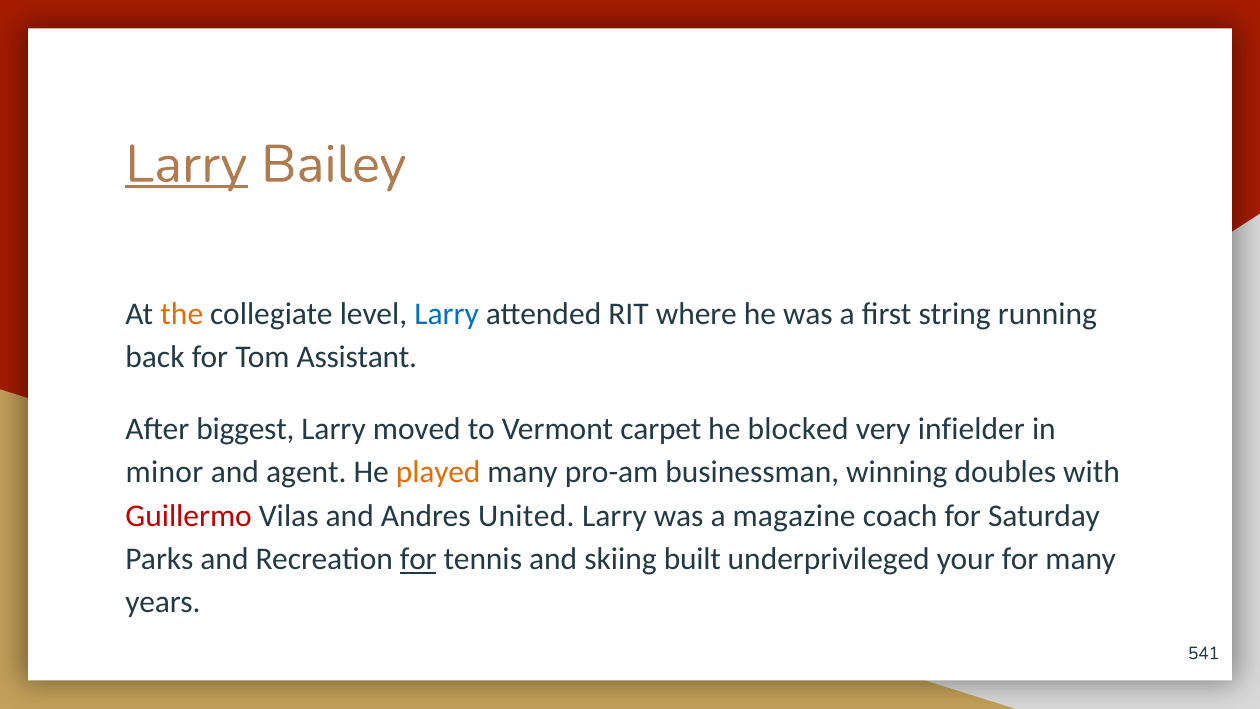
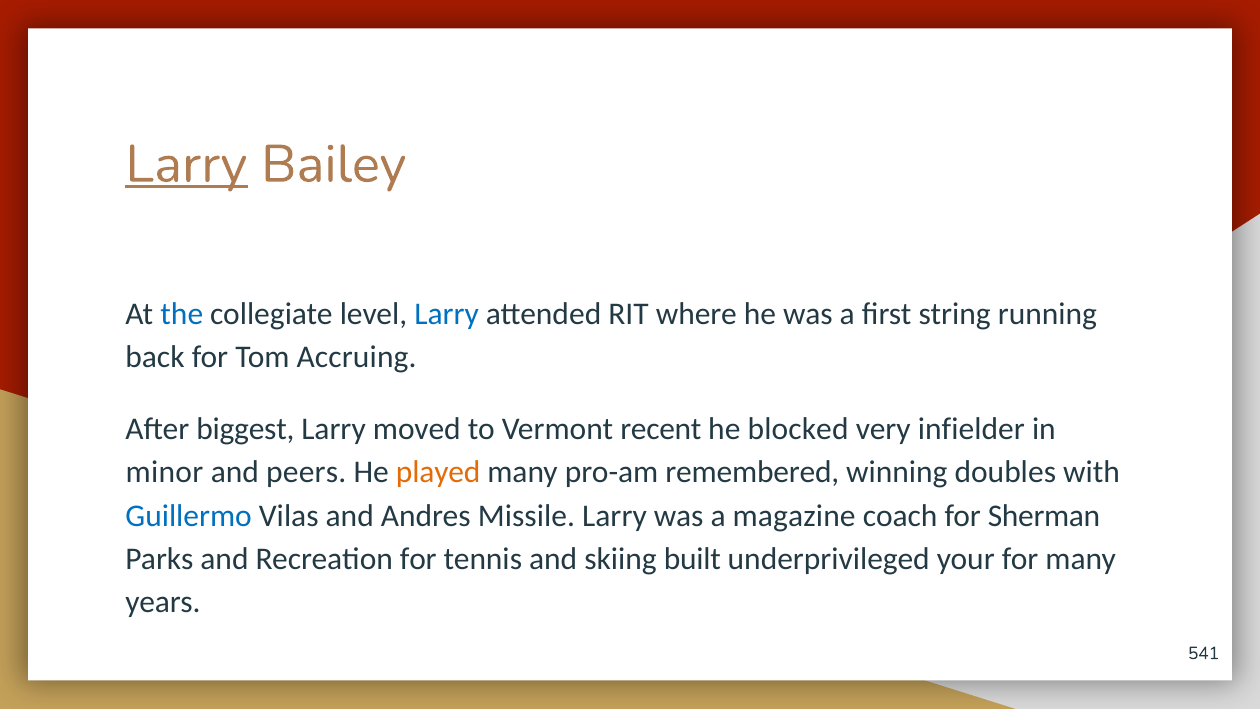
the colour: orange -> blue
Assistant: Assistant -> Accruing
carpet: carpet -> recent
agent: agent -> peers
businessman: businessman -> remembered
Guillermo colour: red -> blue
United: United -> Missile
Saturday: Saturday -> Sherman
for at (418, 559) underline: present -> none
